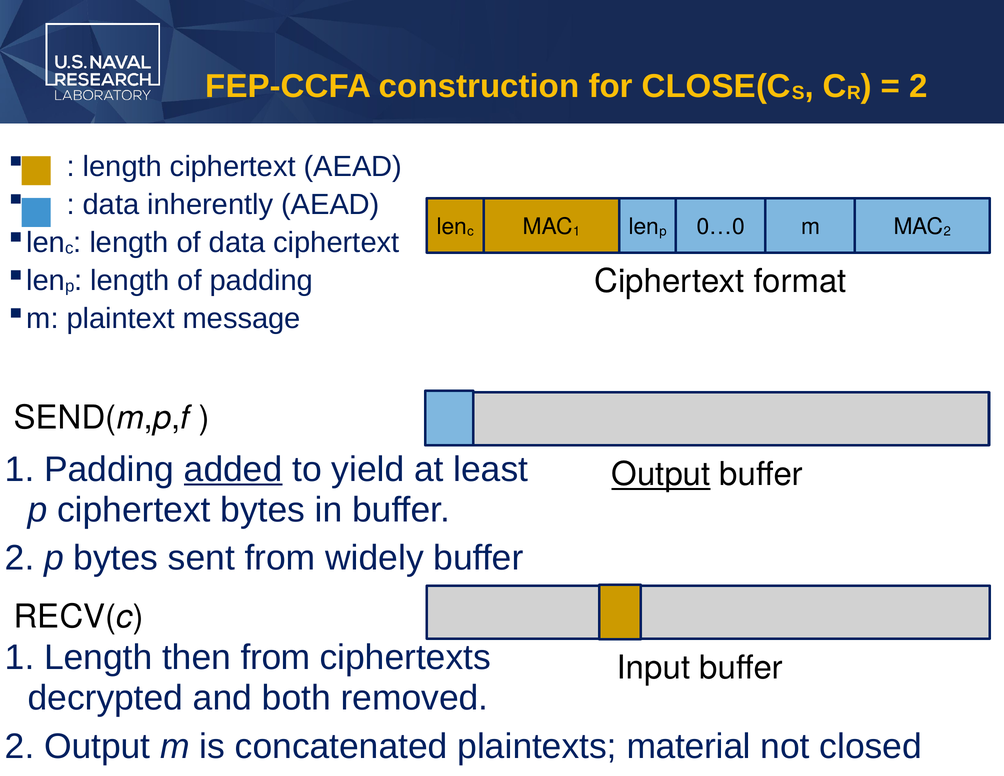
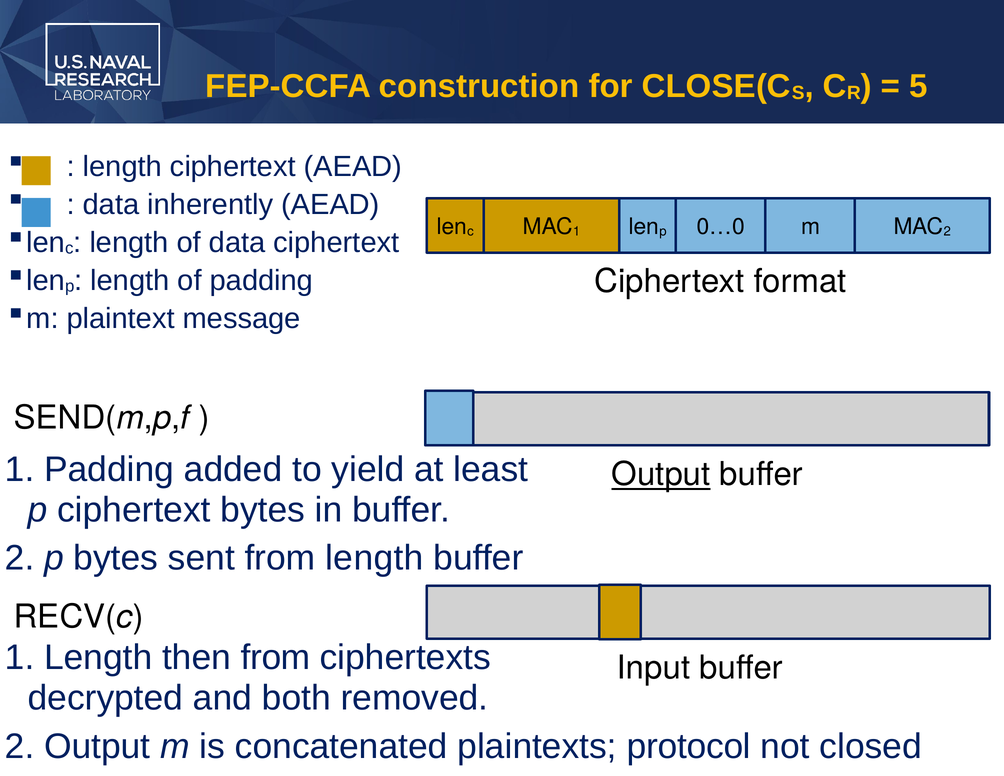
2 at (919, 86): 2 -> 5
added underline: present -> none
from widely: widely -> length
material: material -> protocol
